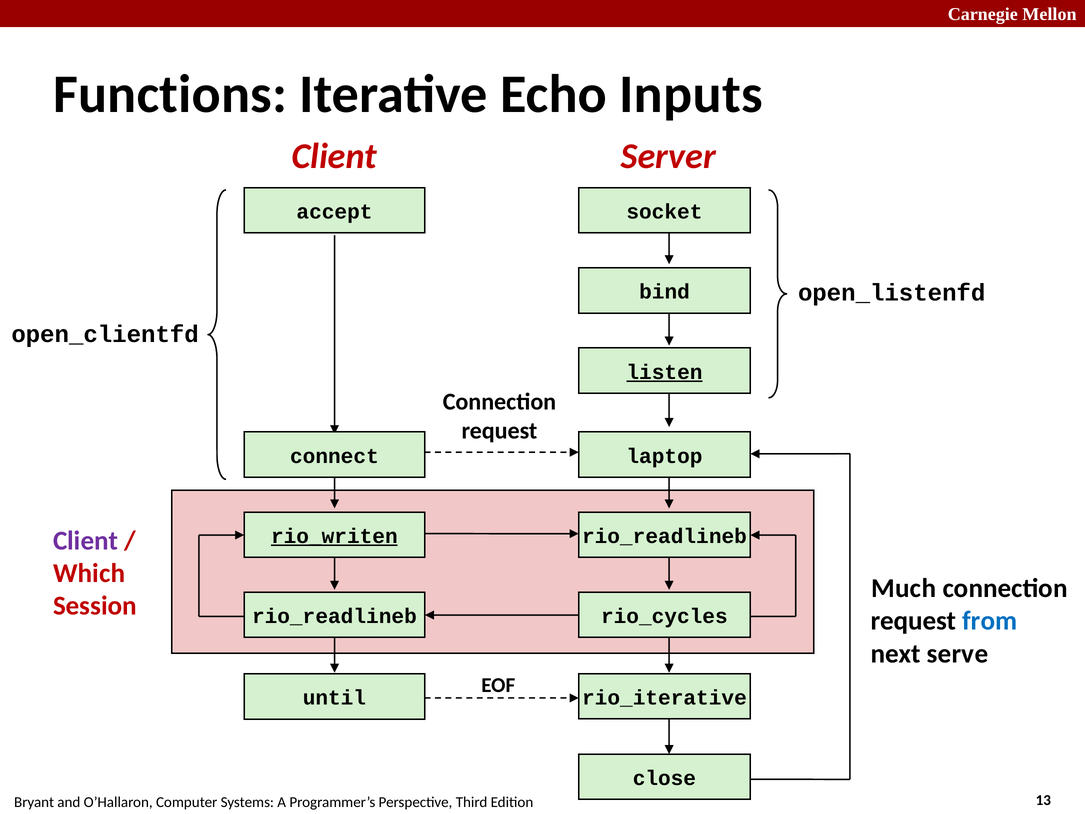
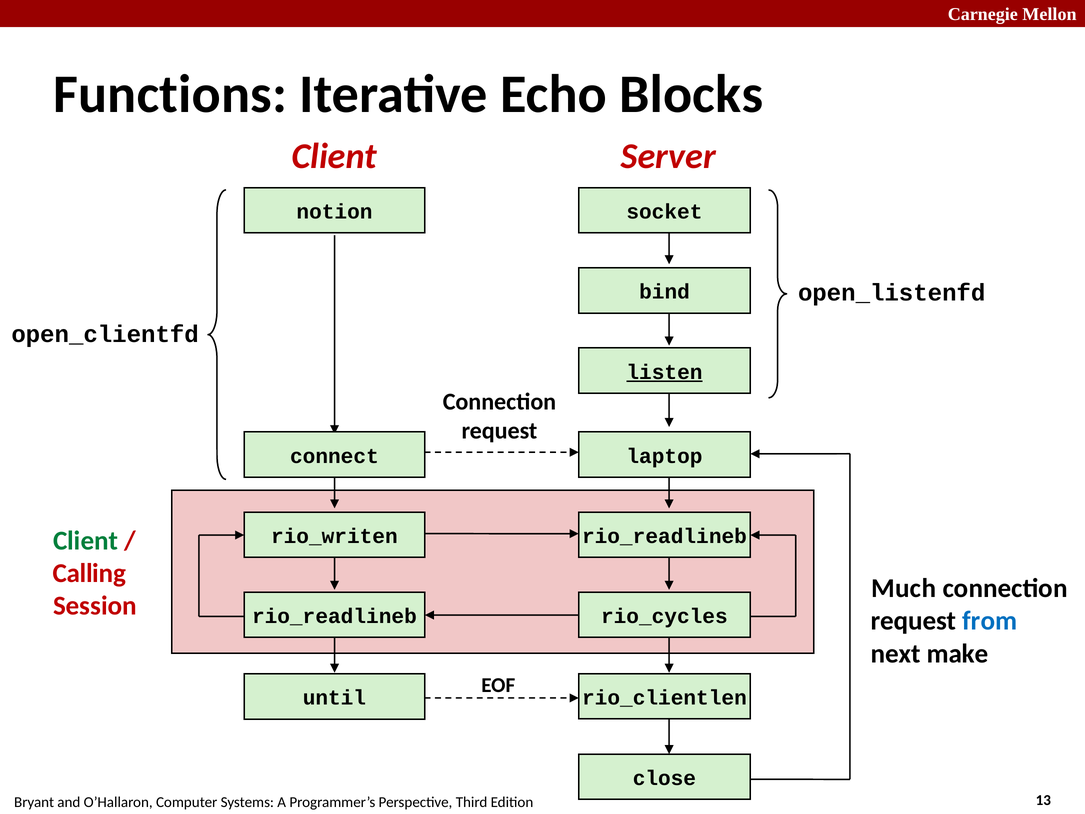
Inputs: Inputs -> Blocks
accept: accept -> notion
rio_writen underline: present -> none
Client at (86, 541) colour: purple -> green
Which: Which -> Calling
serve: serve -> make
rio_iterative: rio_iterative -> rio_clientlen
